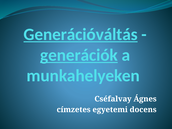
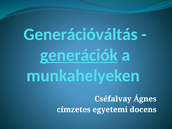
Generációváltás underline: present -> none
